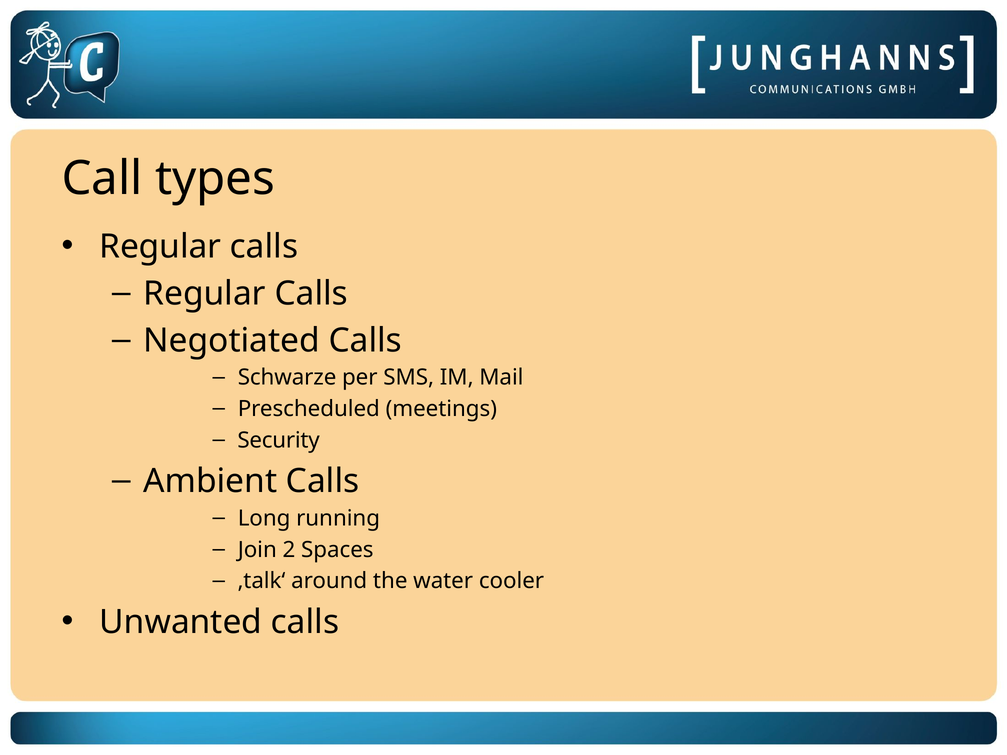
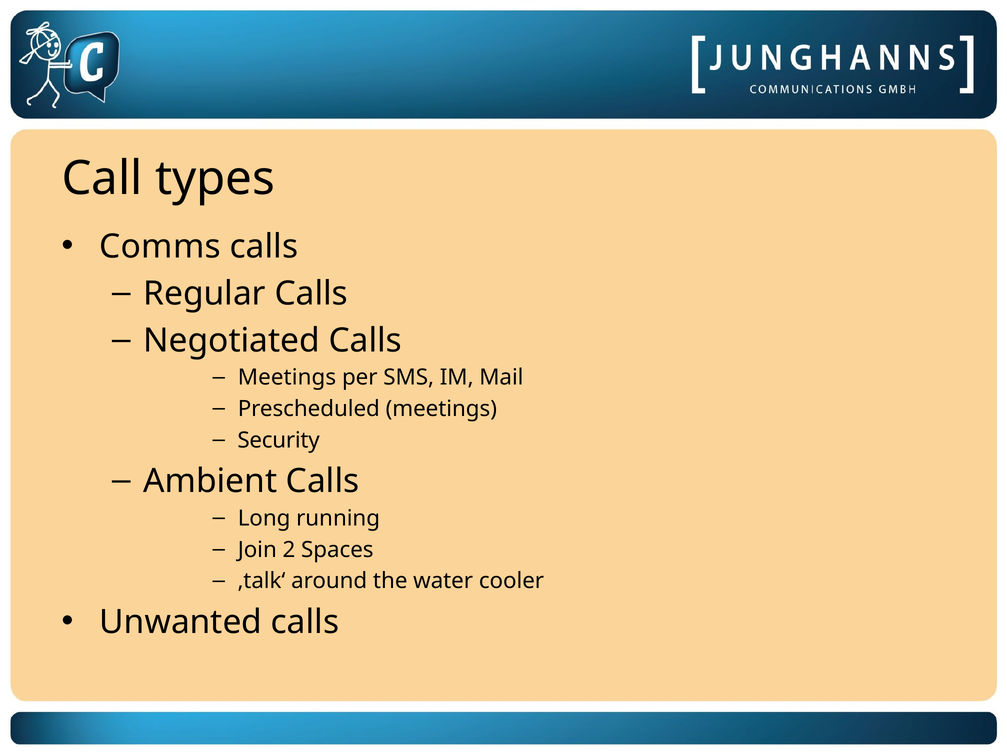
Regular at (160, 247): Regular -> Comms
Schwarze at (287, 378): Schwarze -> Meetings
